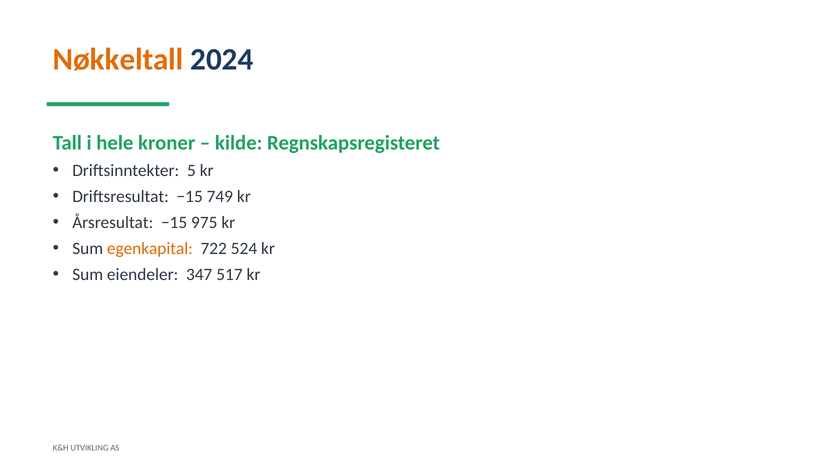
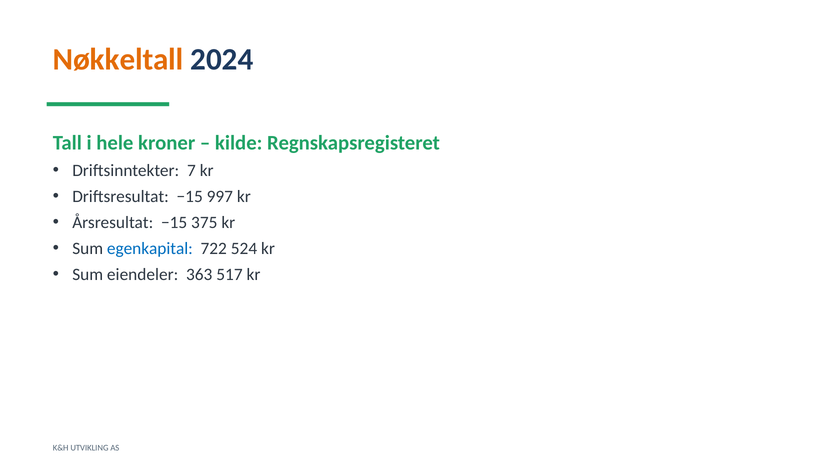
5: 5 -> 7
749: 749 -> 997
975: 975 -> 375
egenkapital colour: orange -> blue
347: 347 -> 363
